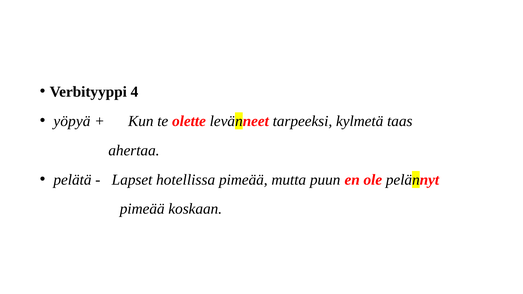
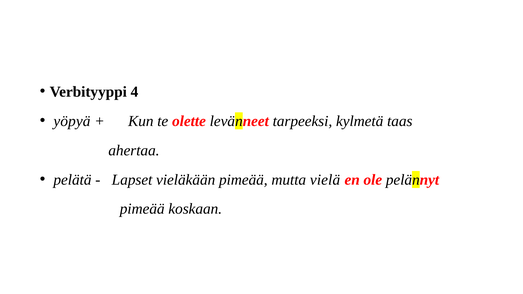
hotellissa: hotellissa -> vieläkään
puun: puun -> vielä
